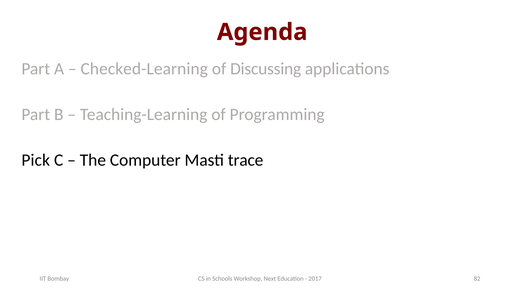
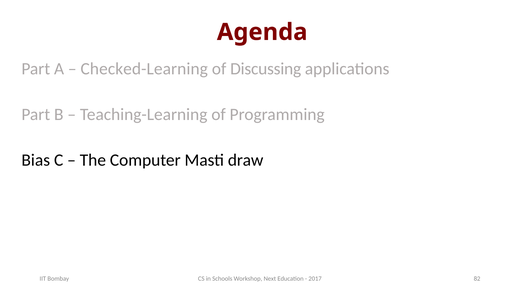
Pick: Pick -> Bias
trace: trace -> draw
